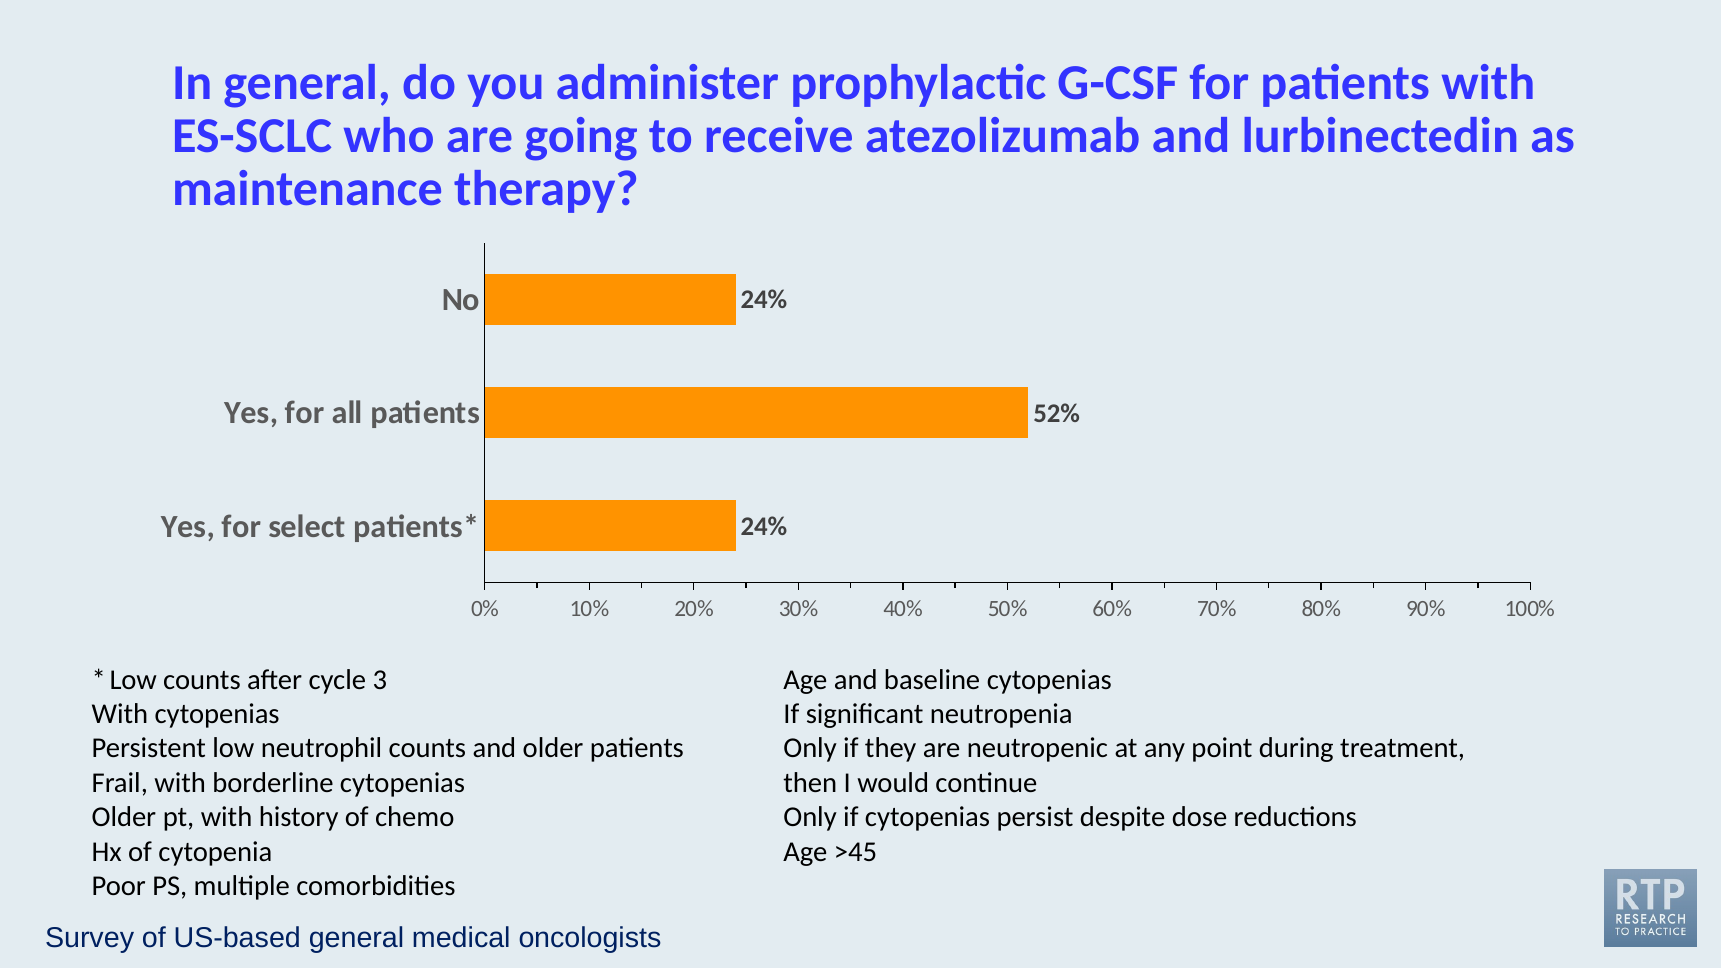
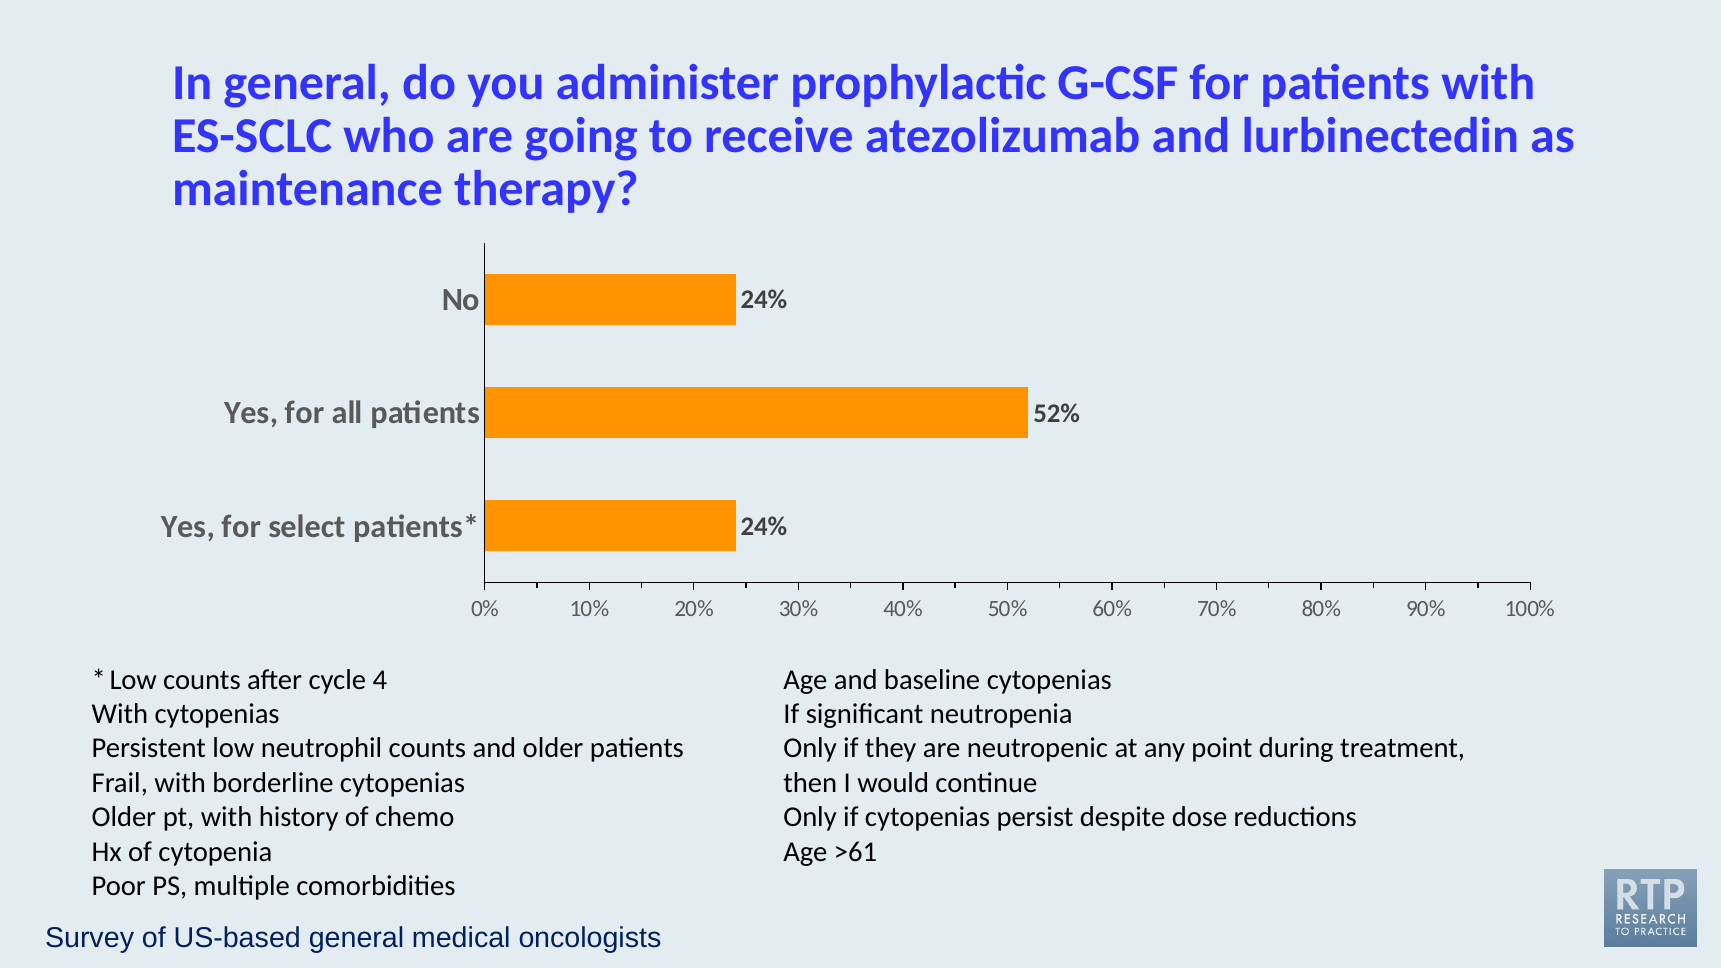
3: 3 -> 4
>45: >45 -> >61
